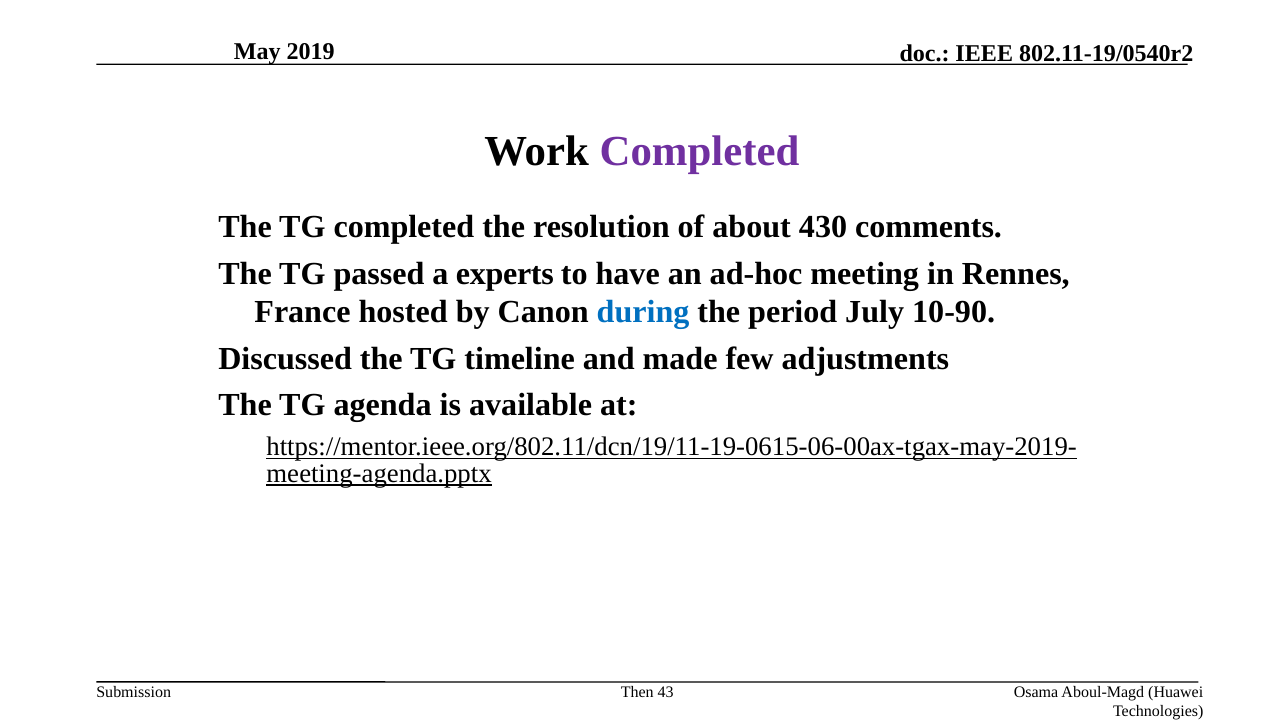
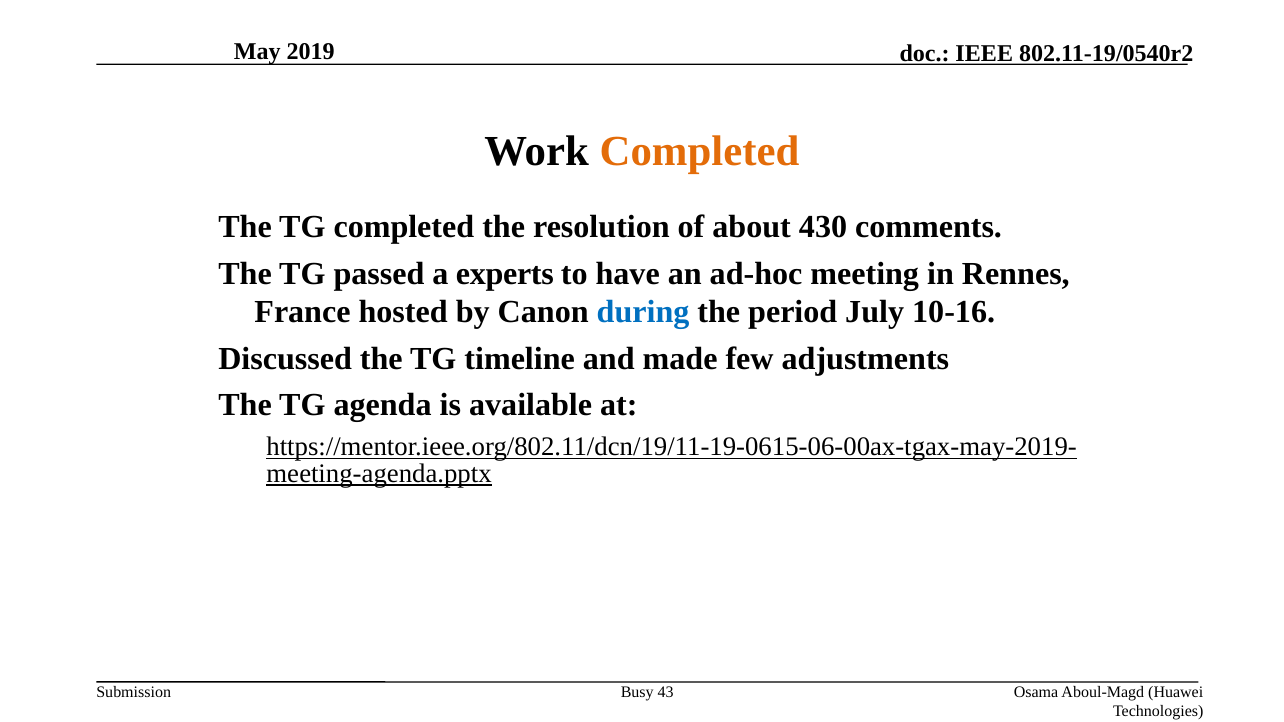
Completed at (699, 151) colour: purple -> orange
10-90: 10-90 -> 10-16
Then: Then -> Busy
